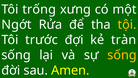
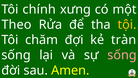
trống: trống -> chính
Ngớt: Ngớt -> Theo
trước: trước -> chăm
sống at (122, 55) colour: yellow -> pink
